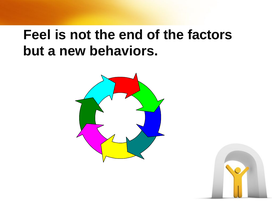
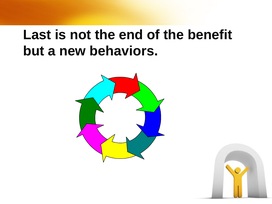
Feel: Feel -> Last
factors: factors -> benefit
